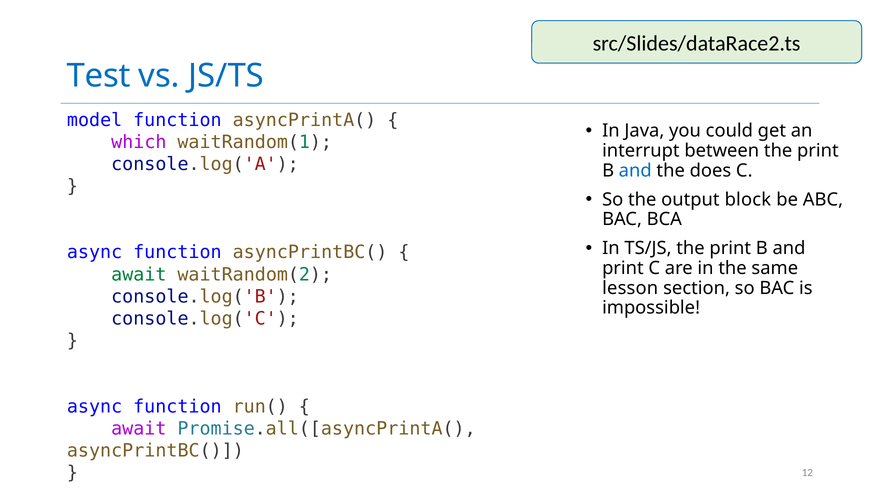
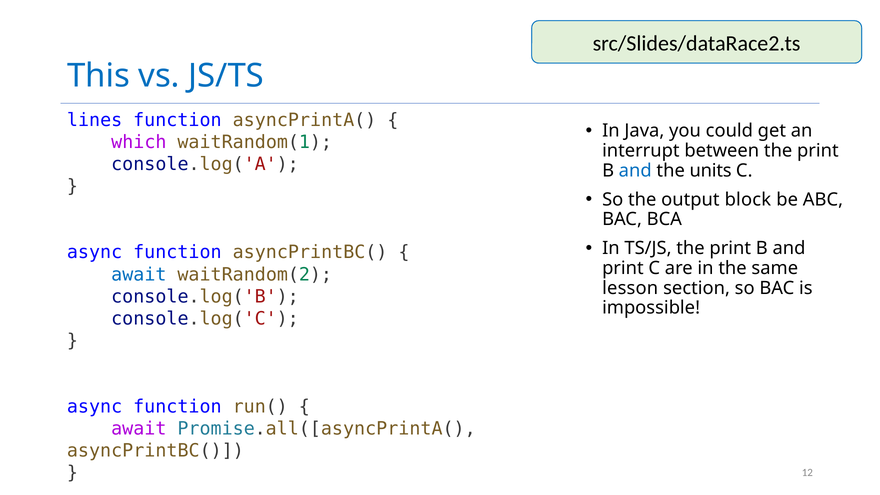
Test: Test -> This
model: model -> lines
does: does -> units
await at (139, 274) colour: green -> blue
